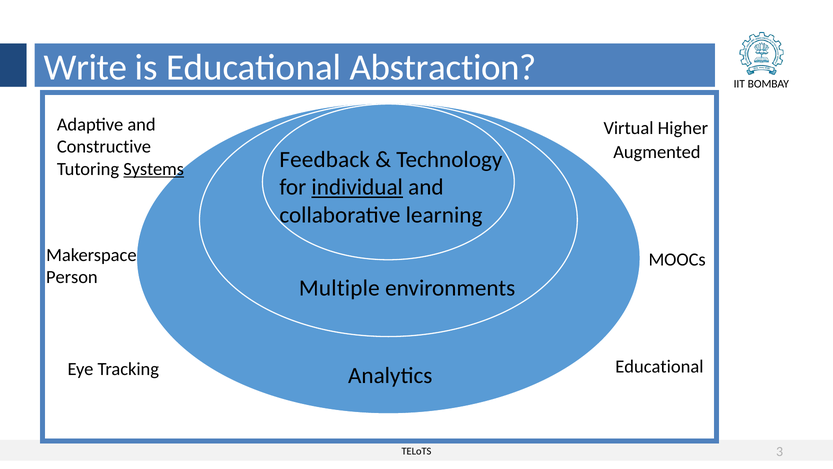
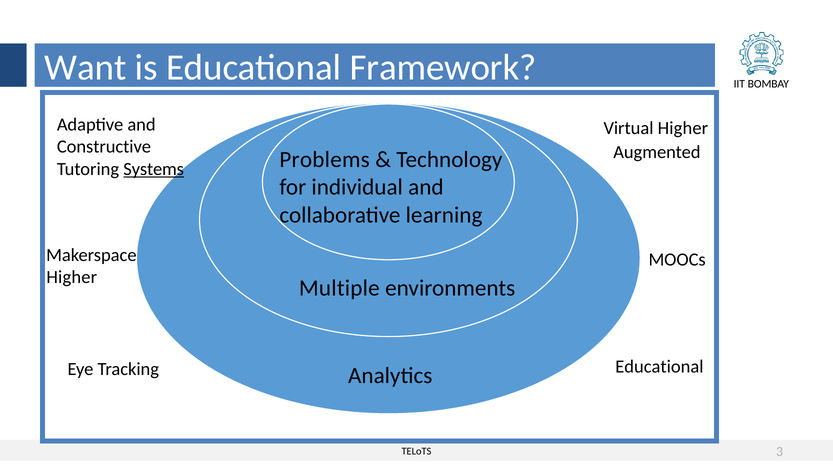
Write: Write -> Want
Abstraction: Abstraction -> Framework
Feedback: Feedback -> Problems
individual underline: present -> none
Person at (72, 277): Person -> Higher
